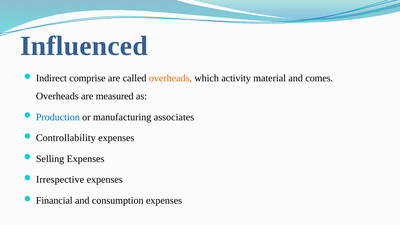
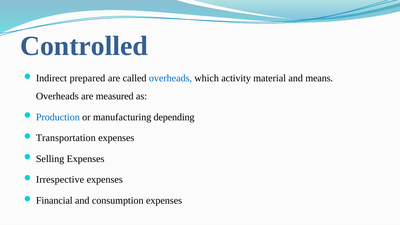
Influenced: Influenced -> Controlled
comprise: comprise -> prepared
overheads at (170, 78) colour: orange -> blue
comes: comes -> means
associates: associates -> depending
Controllability: Controllability -> Transportation
